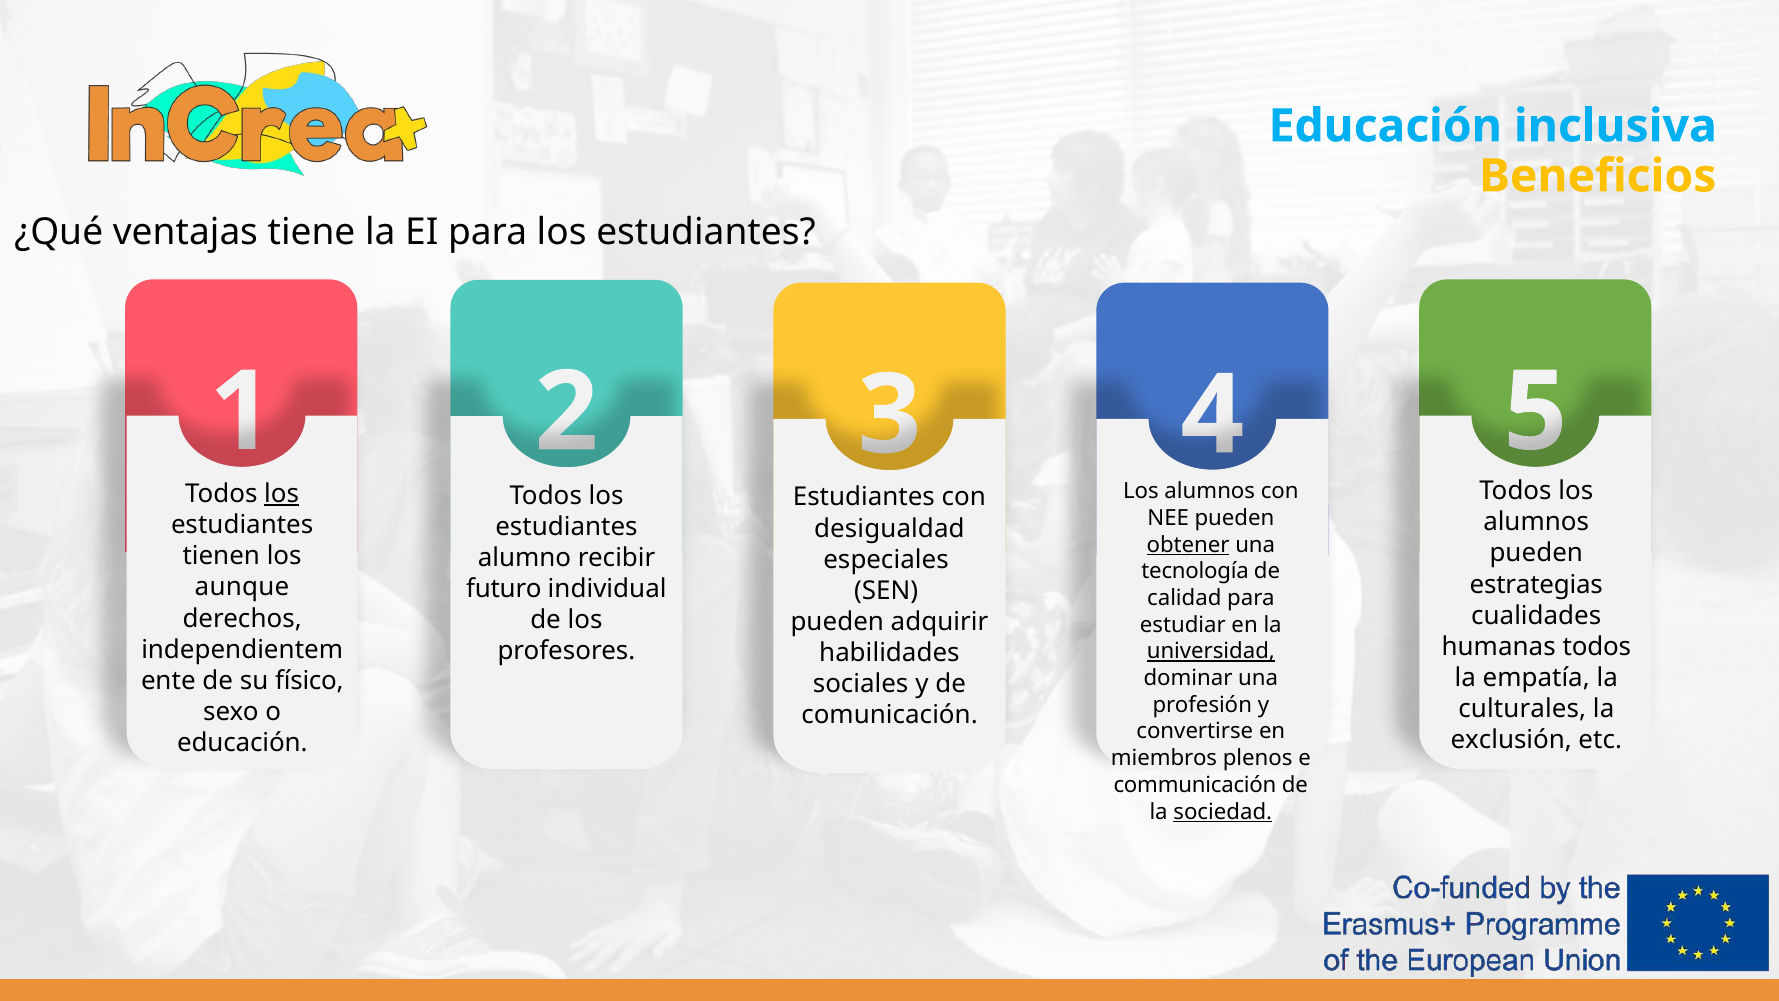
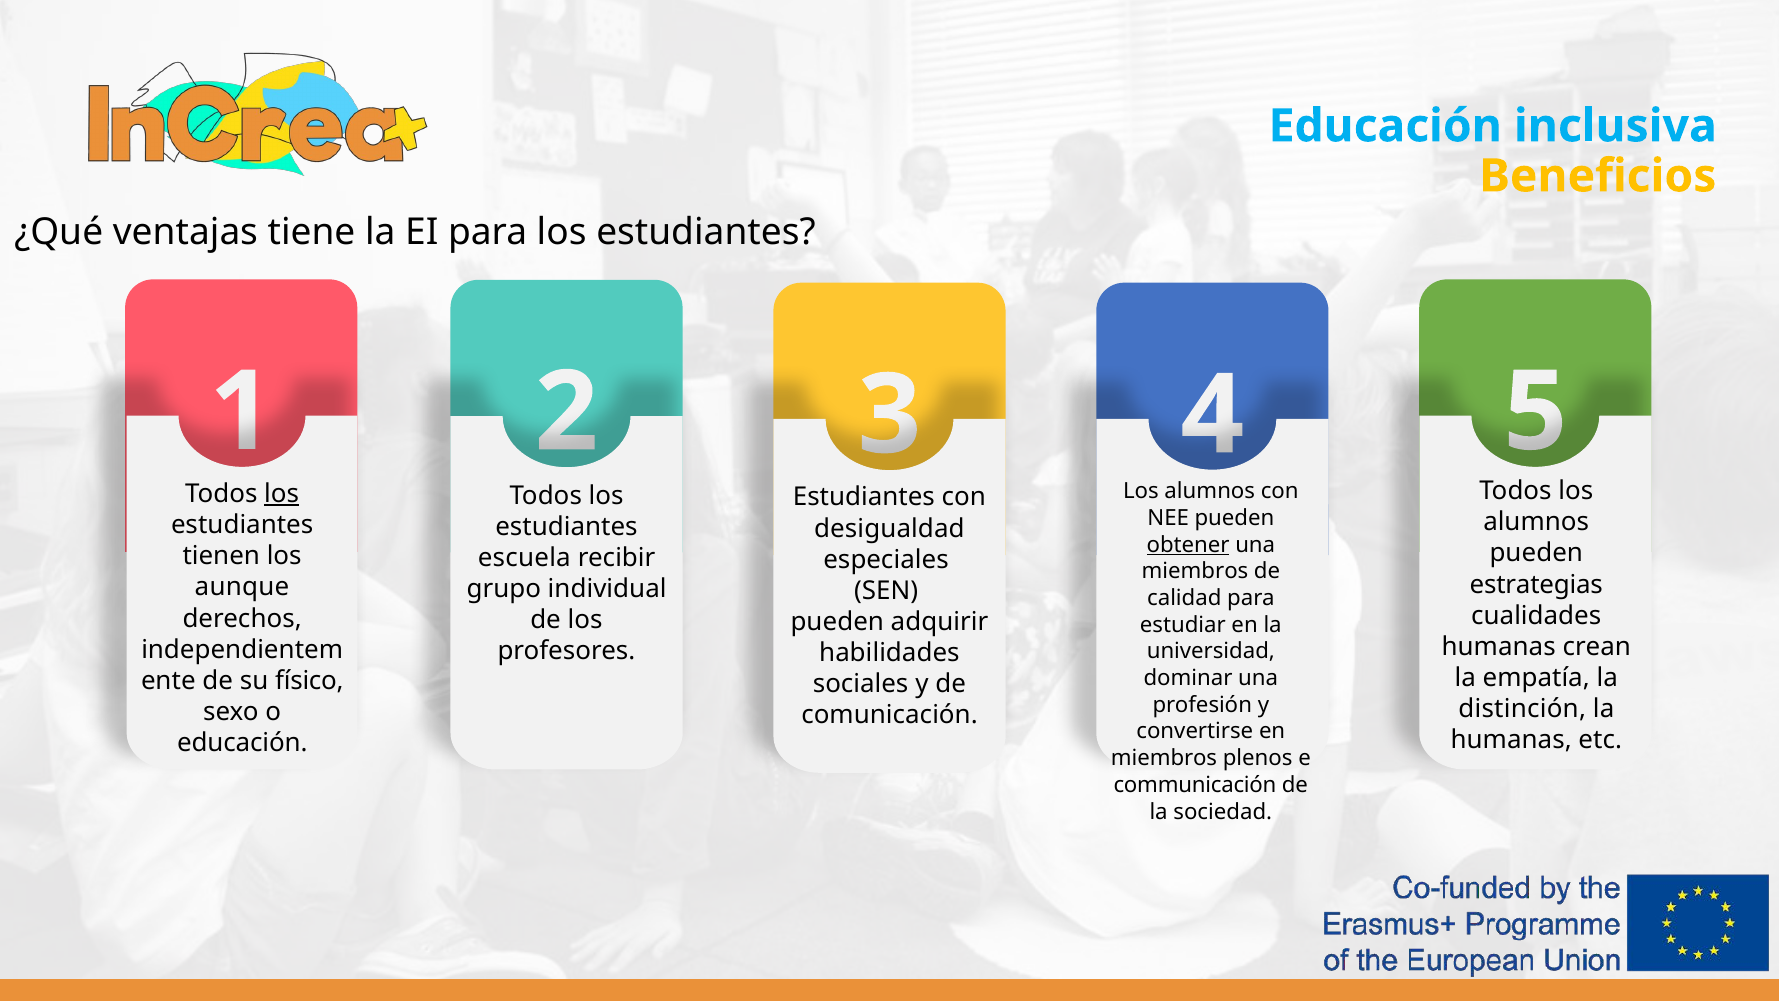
alumno: alumno -> escuela
tecnología at (1195, 571): tecnología -> miembros
futuro: futuro -> grupo
humanas todos: todos -> crean
universidad underline: present -> none
culturales: culturales -> distinción
exclusión at (1511, 740): exclusión -> humanas
sociedad underline: present -> none
